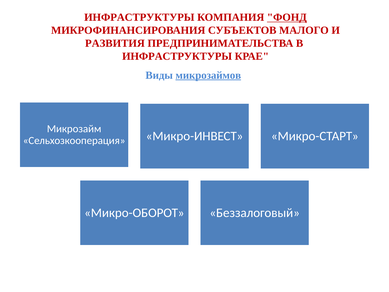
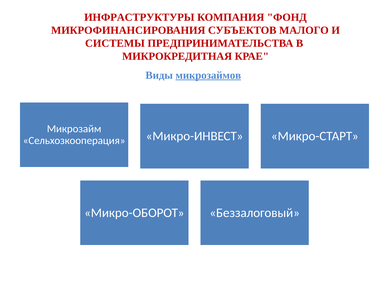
ФОНД underline: present -> none
РАЗВИТИЯ: РАЗВИТИЯ -> СИСТЕМЫ
ИНФРАСТРУКТУРЫ at (177, 56): ИНФРАСТРУКТУРЫ -> МИКРОКРЕДИТНАЯ
